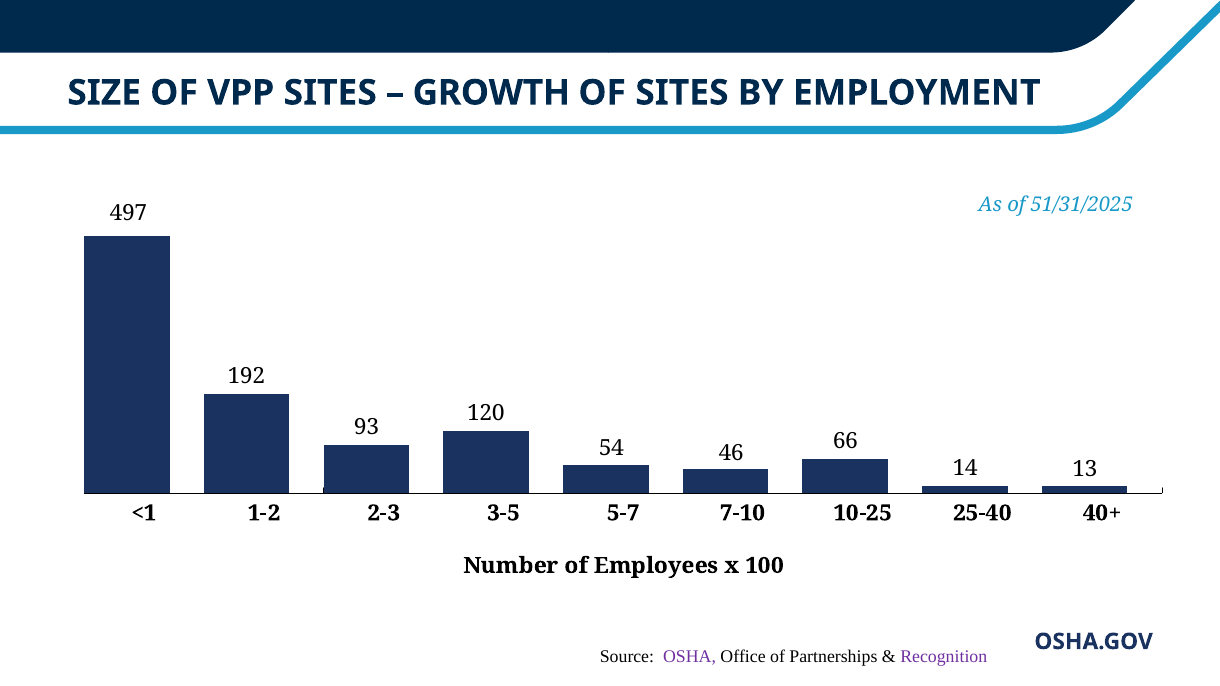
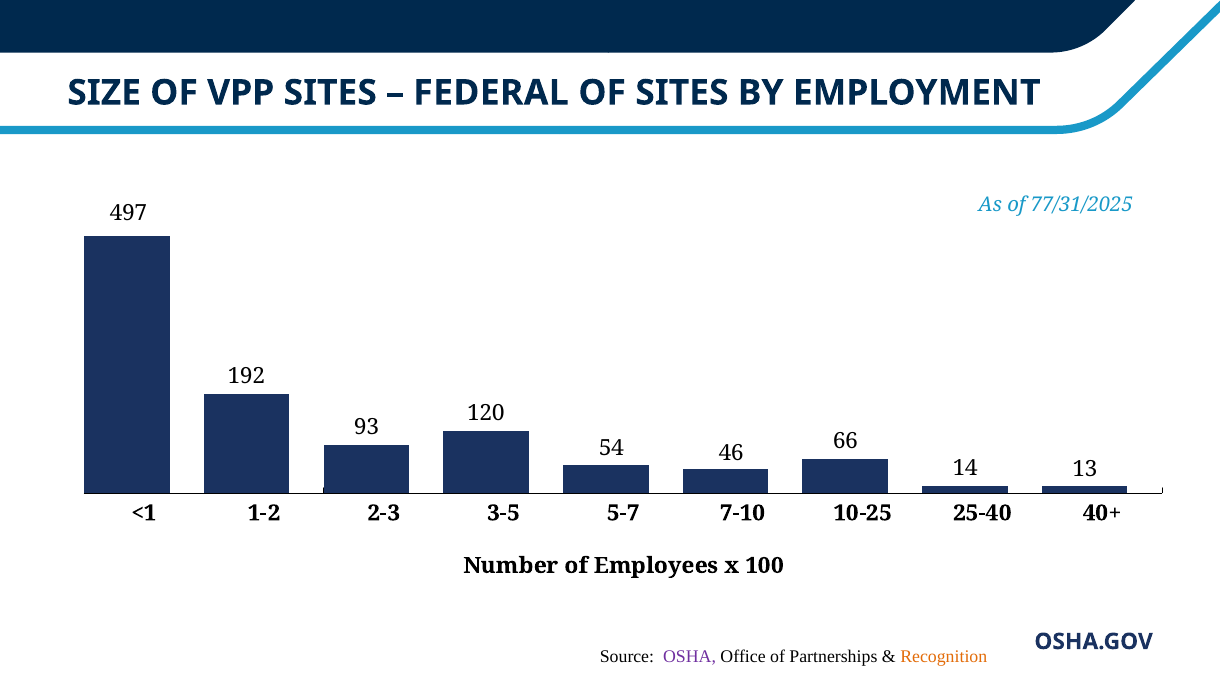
GROWTH: GROWTH -> FEDERAL
51/31/2025: 51/31/2025 -> 77/31/2025
Recognition colour: purple -> orange
